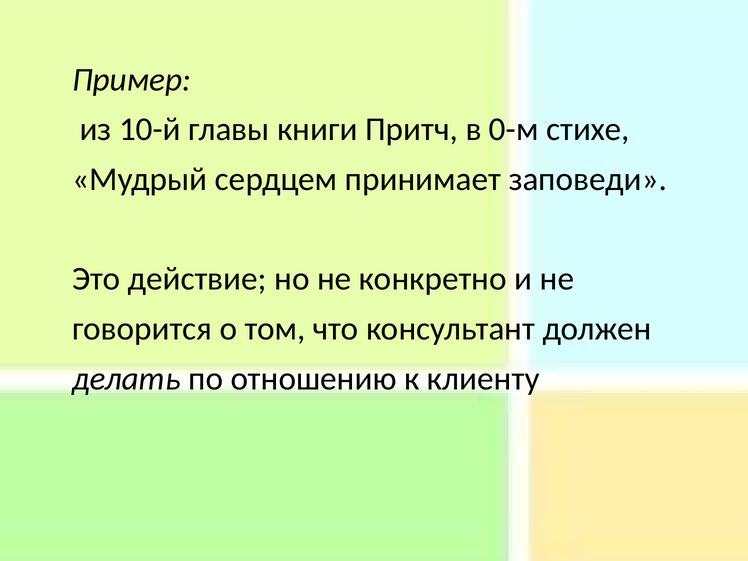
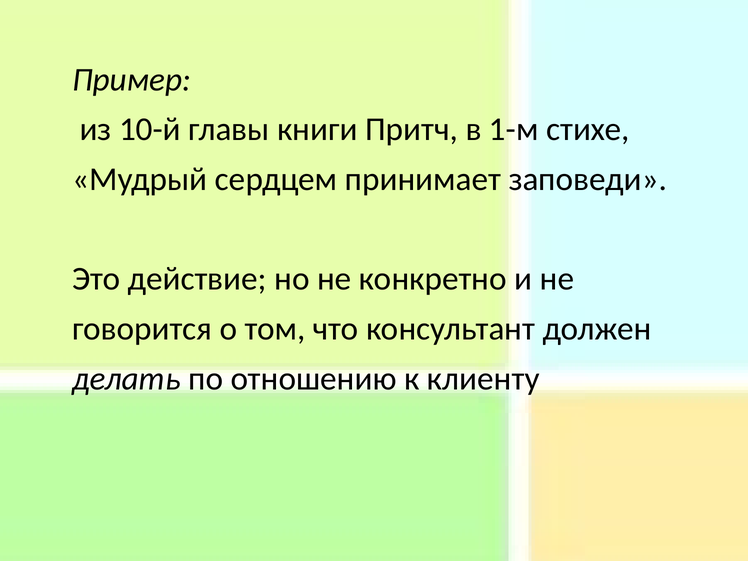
0-м: 0-м -> 1-м
